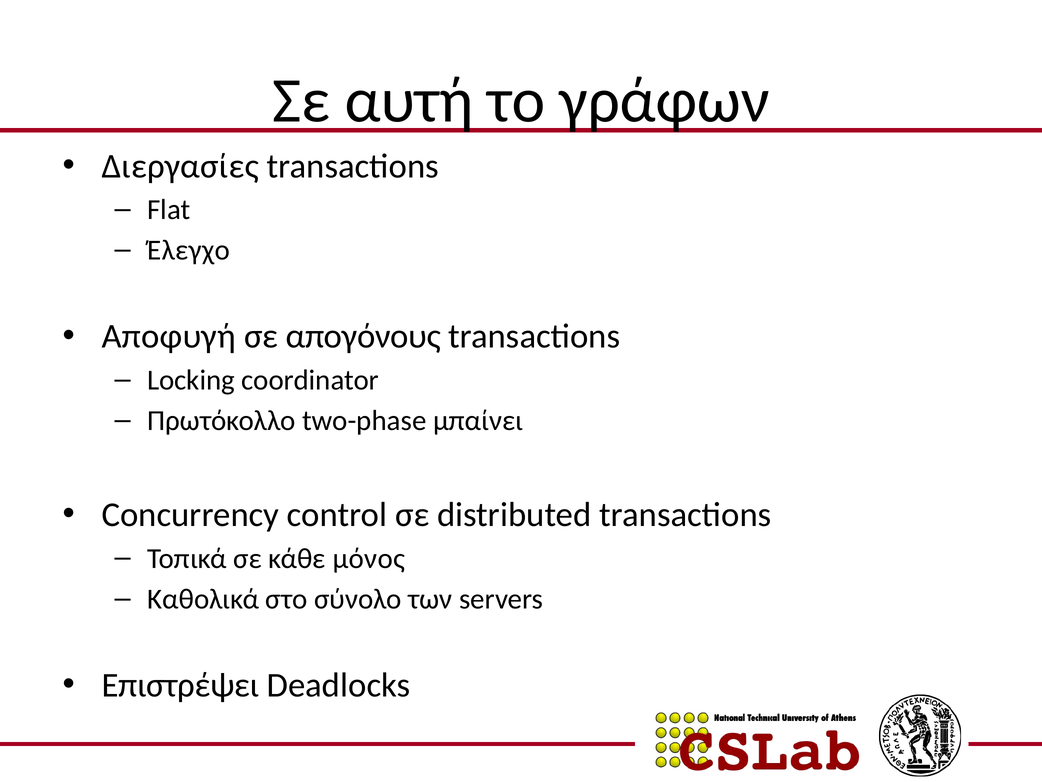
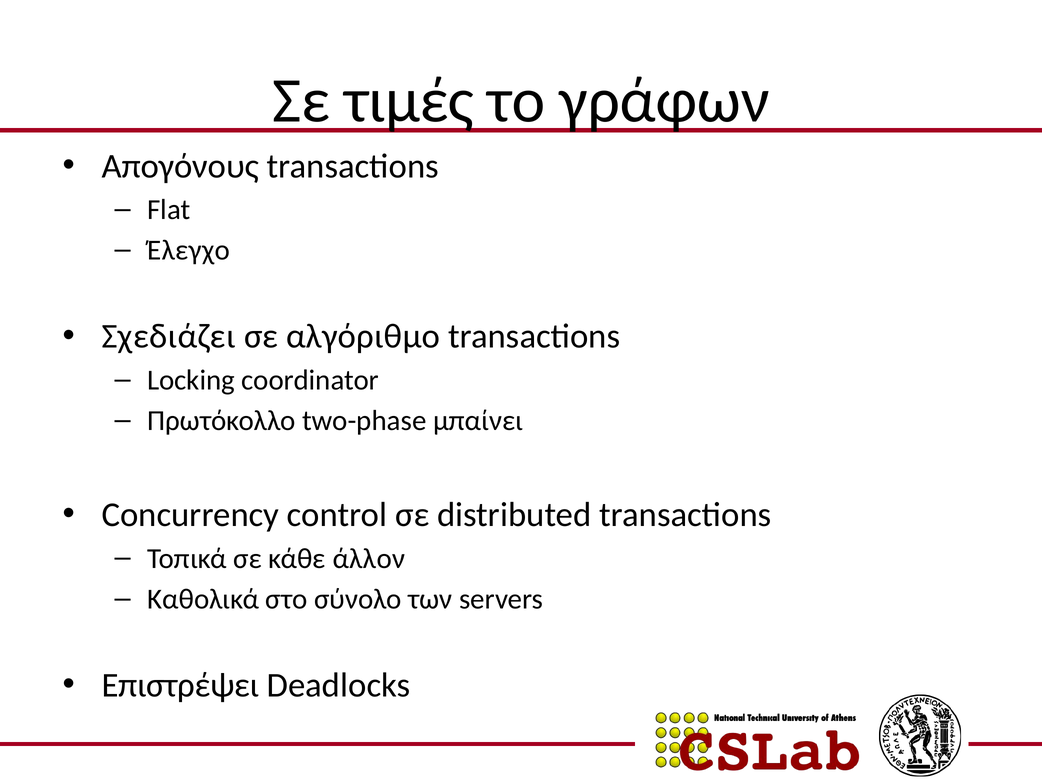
αυτή: αυτή -> τιμές
Διεργασίες: Διεργασίες -> Απογόνους
Αποφυγή: Αποφυγή -> Σχεδιάζει
απογόνους: απογόνους -> αλγόριθμο
μόνος: μόνος -> άλλον
